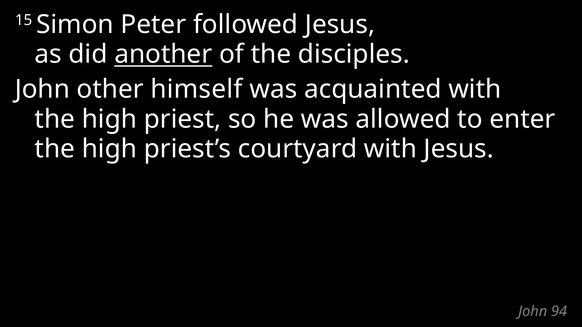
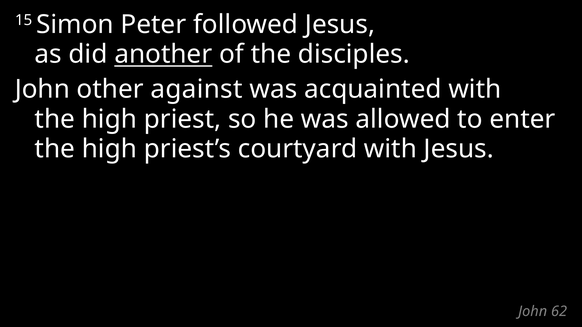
himself: himself -> against
94: 94 -> 62
